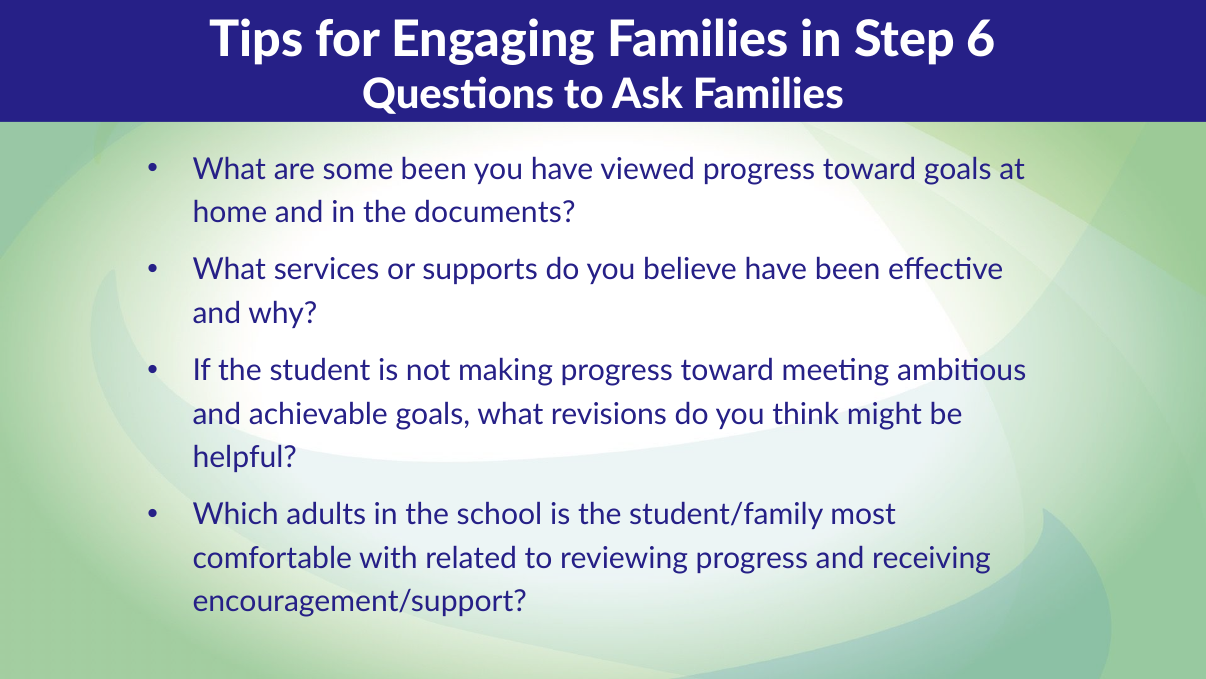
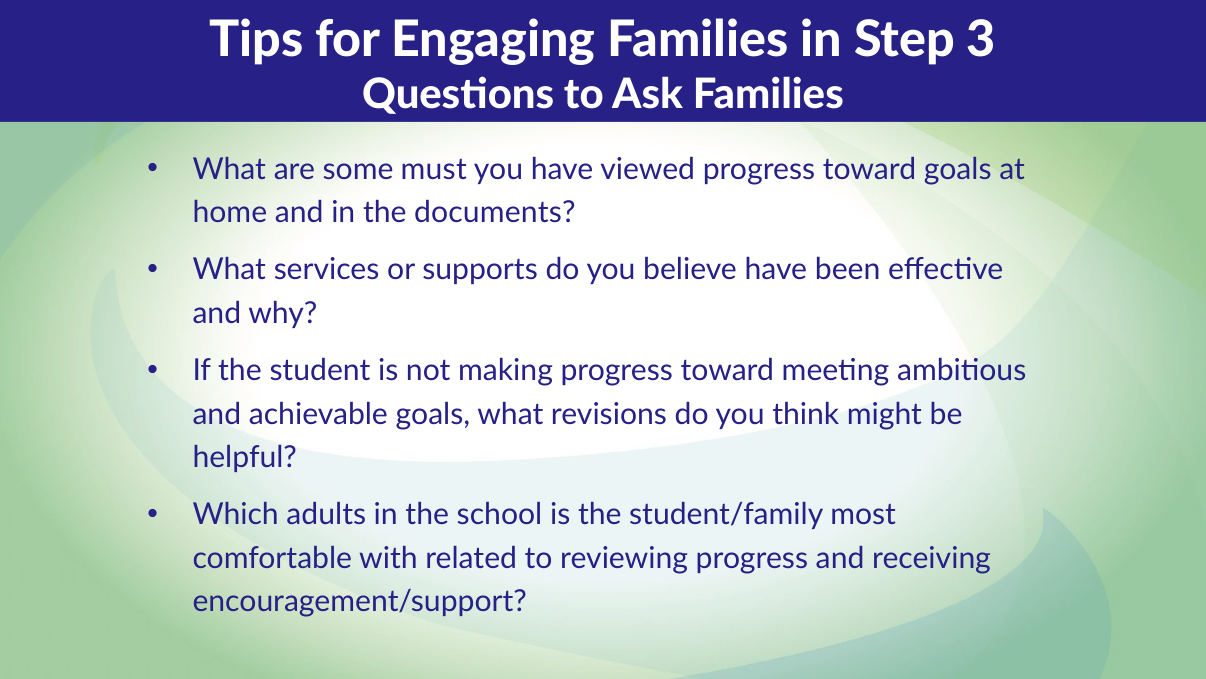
6: 6 -> 3
some been: been -> must
